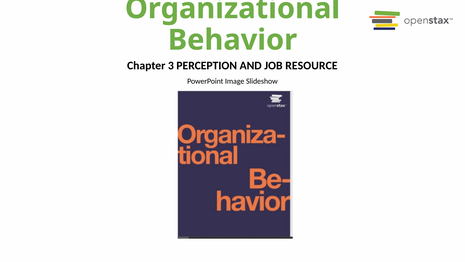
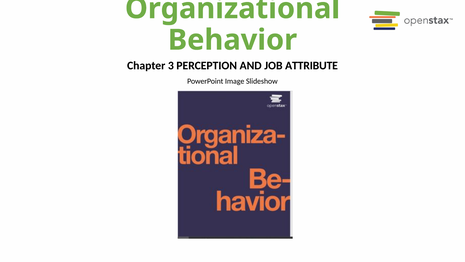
RESOURCE: RESOURCE -> ATTRIBUTE
